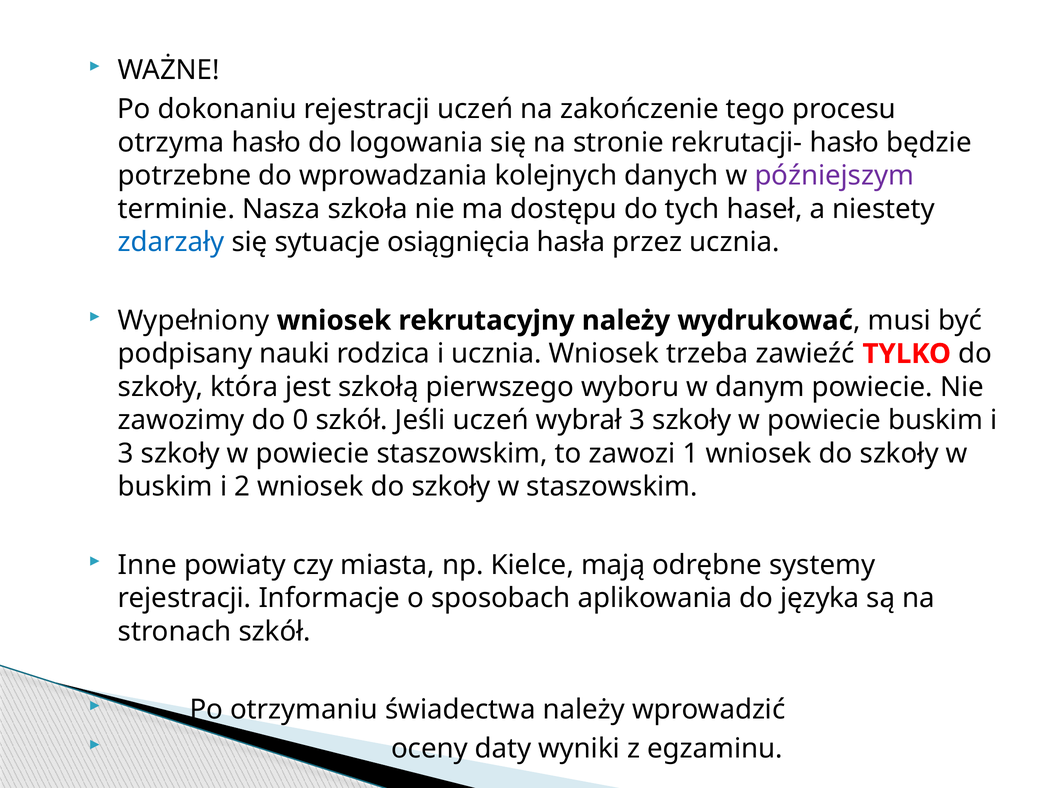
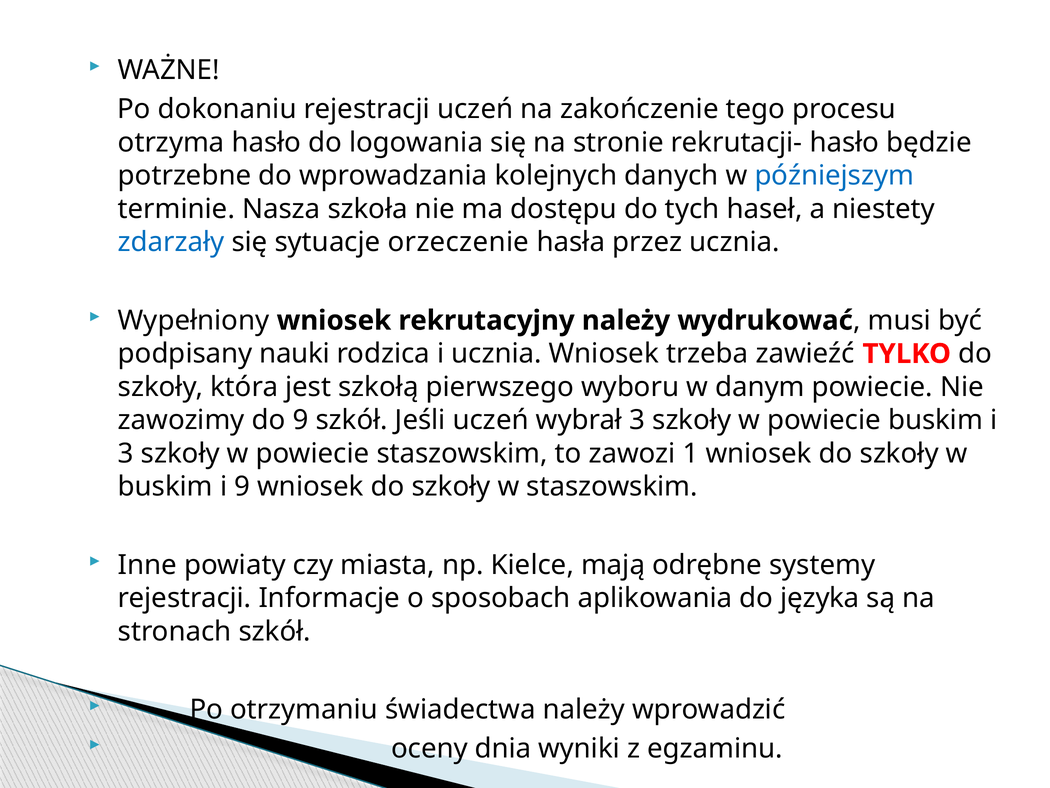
późniejszym colour: purple -> blue
osiągnięcia: osiągnięcia -> orzeczenie
do 0: 0 -> 9
i 2: 2 -> 9
daty: daty -> dnia
